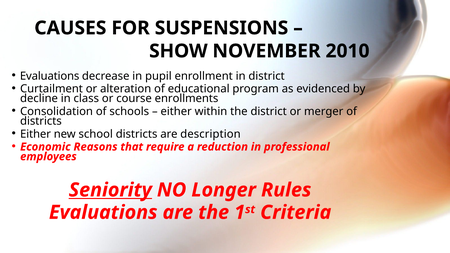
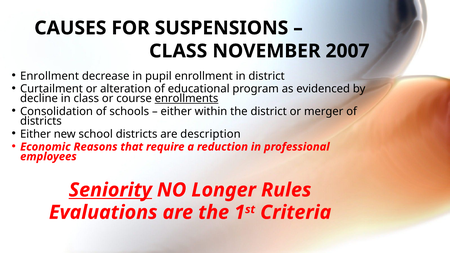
SHOW at (178, 51): SHOW -> CLASS
2010: 2010 -> 2007
Evaluations at (50, 76): Evaluations -> Enrollment
enrollments underline: none -> present
